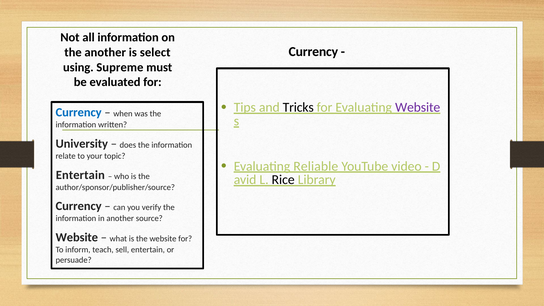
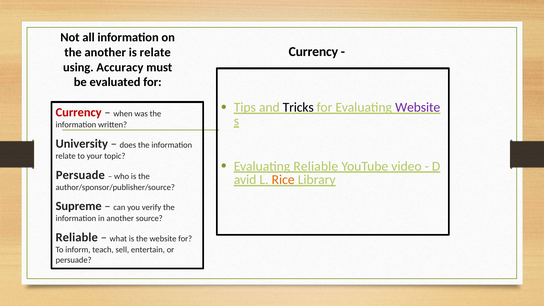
is select: select -> relate
Supreme: Supreme -> Accuracy
Currency at (79, 112) colour: blue -> red
Entertain at (80, 175): Entertain -> Persuade
Rice colour: black -> orange
Currency at (79, 206): Currency -> Supreme
Website at (77, 237): Website -> Reliable
